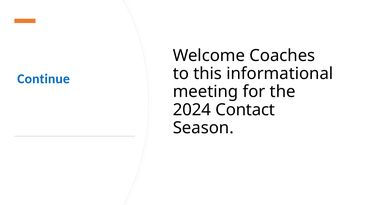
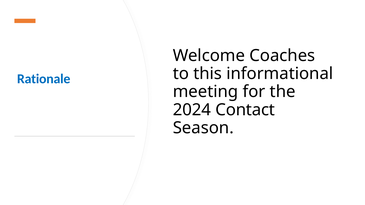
Continue: Continue -> Rationale
